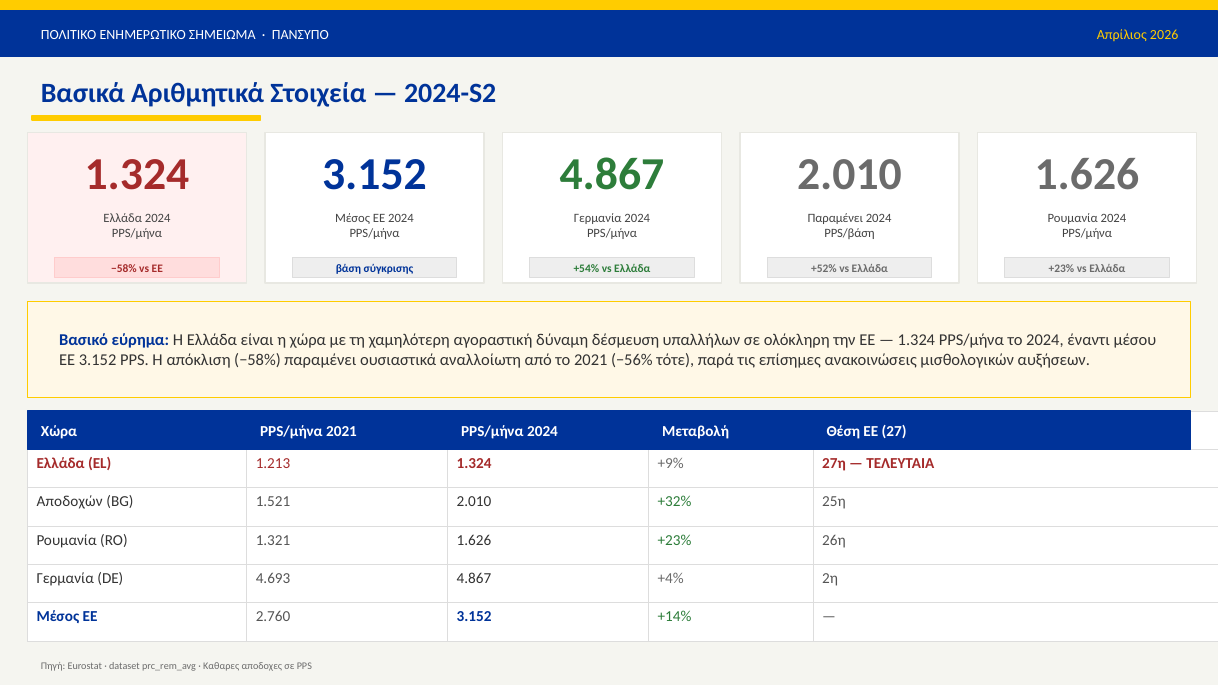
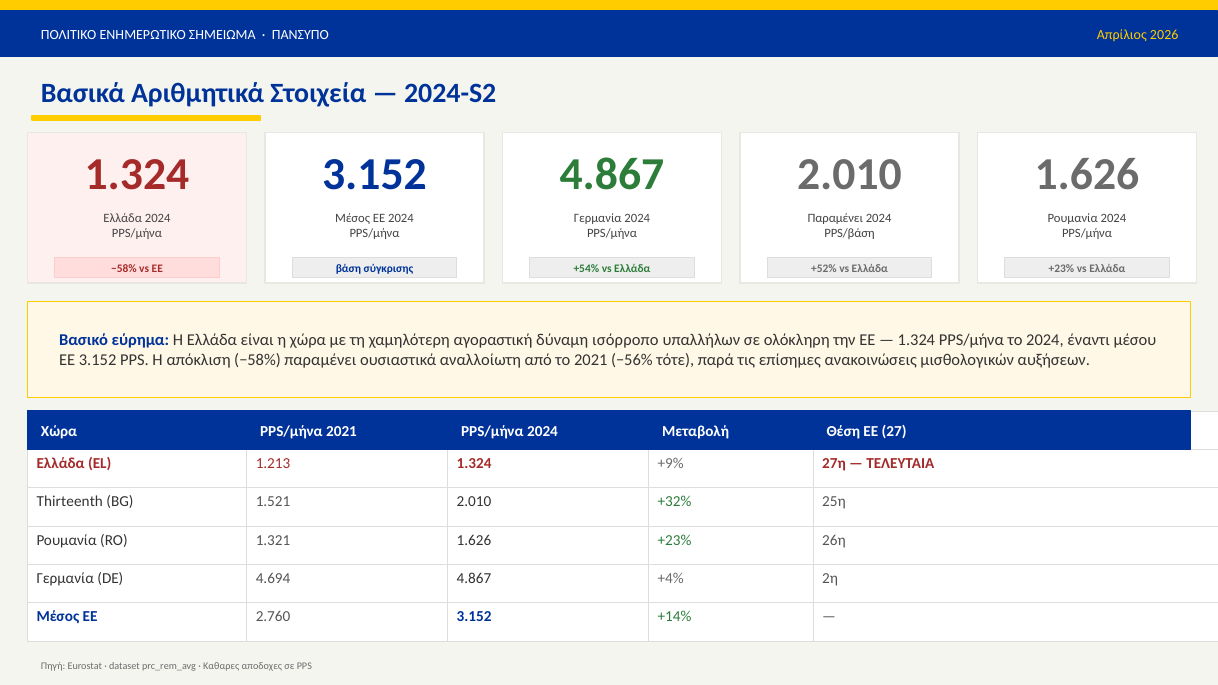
δέσμευση: δέσμευση -> ισόρροπο
Αποδοχών: Αποδοχών -> Thirteenth
4.693: 4.693 -> 4.694
